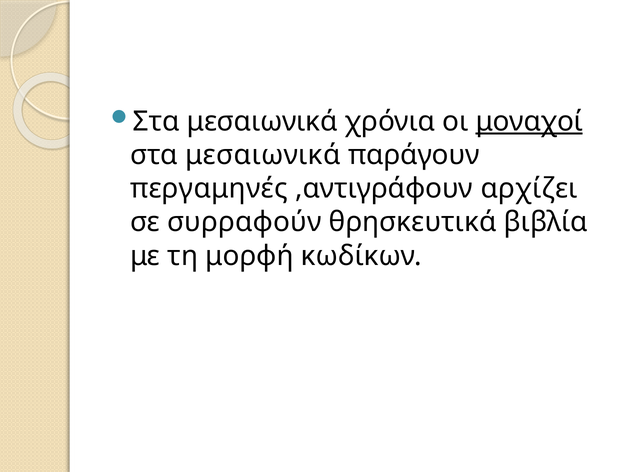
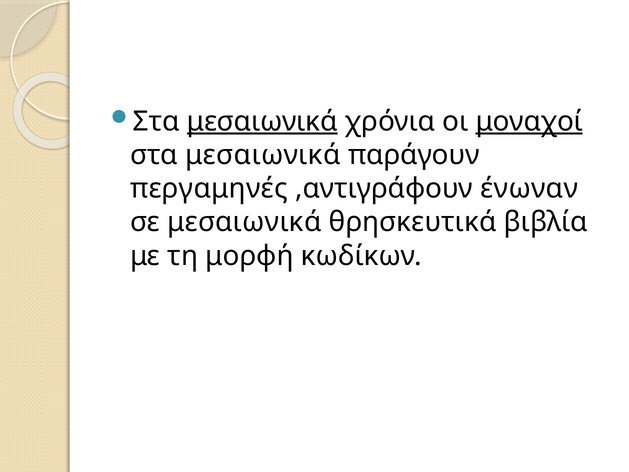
μεσαιωνικά at (262, 121) underline: none -> present
αρχίζει: αρχίζει -> ένωναν
σε συρραφούν: συρραφούν -> μεσαιωνικά
